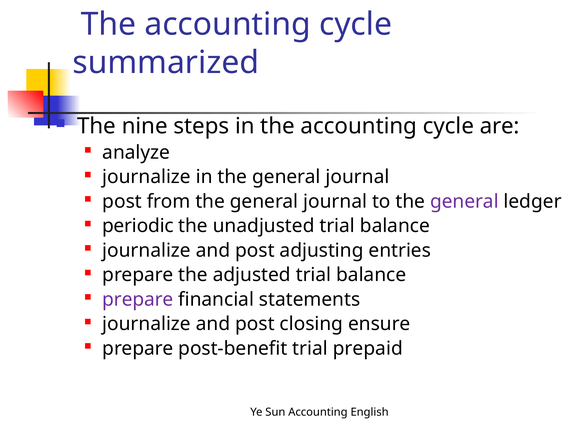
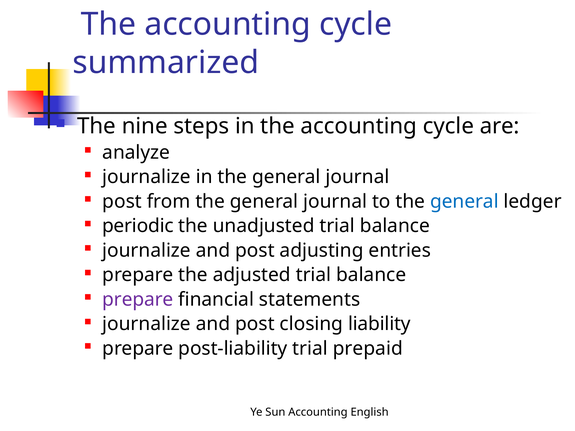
general at (464, 202) colour: purple -> blue
ensure: ensure -> liability
post-benefit: post-benefit -> post-liability
